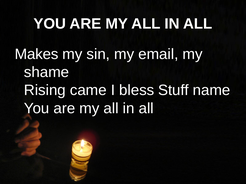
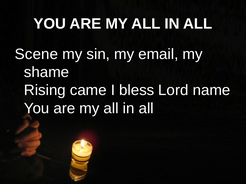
Makes: Makes -> Scene
Stuff: Stuff -> Lord
